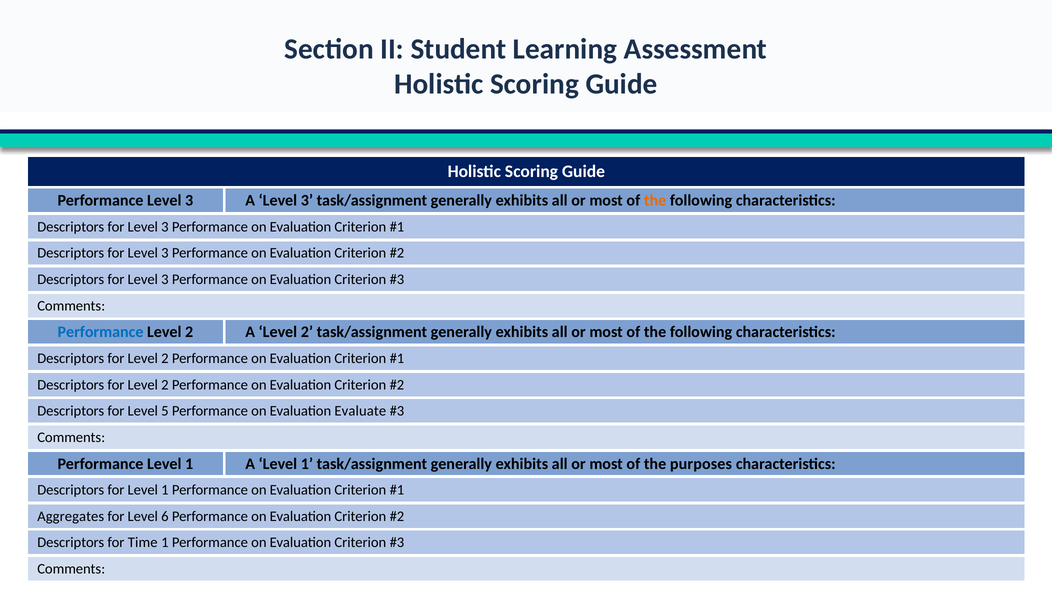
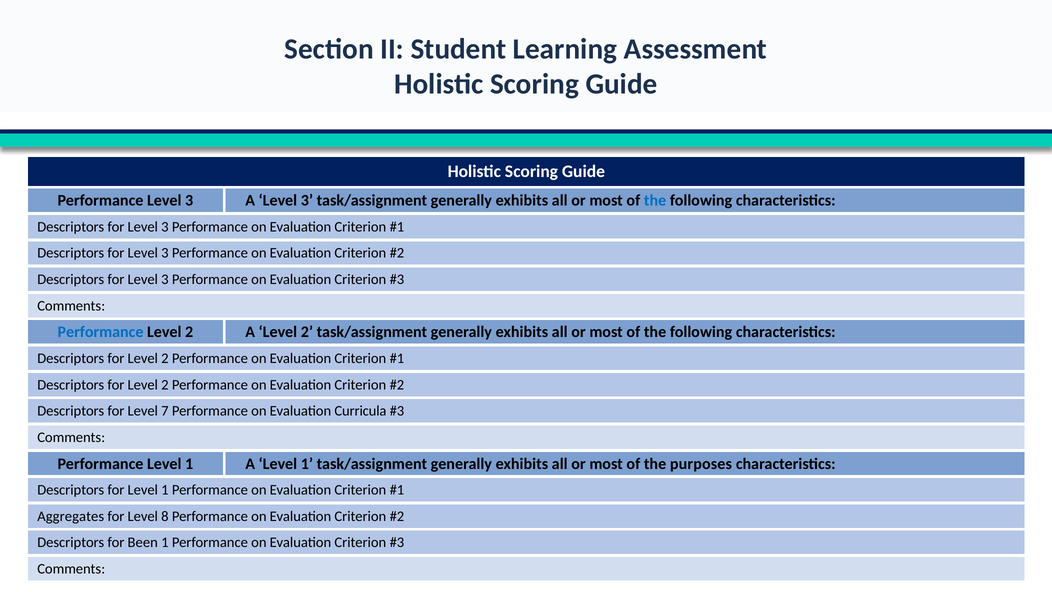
the at (655, 201) colour: orange -> blue
5: 5 -> 7
Evaluate: Evaluate -> Curricula
6: 6 -> 8
Time: Time -> Been
